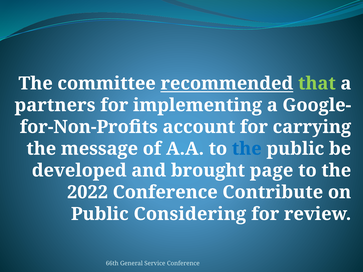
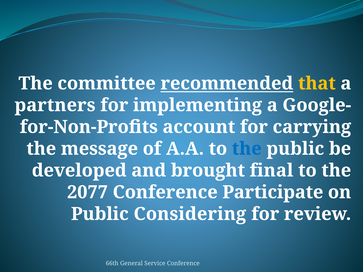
that colour: light green -> yellow
page: page -> final
2022: 2022 -> 2077
Contribute: Contribute -> Participate
